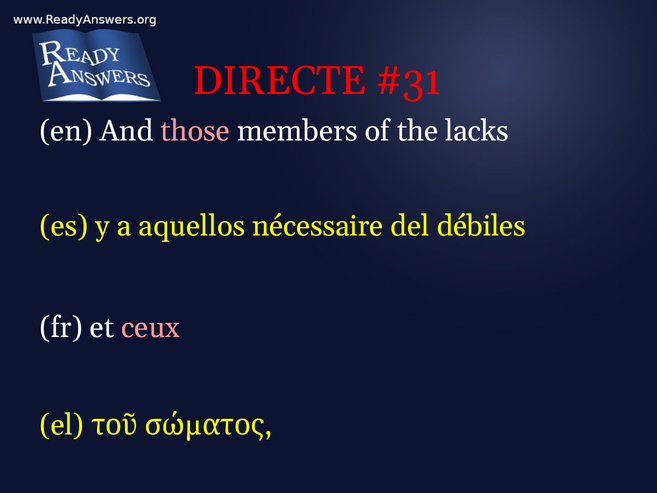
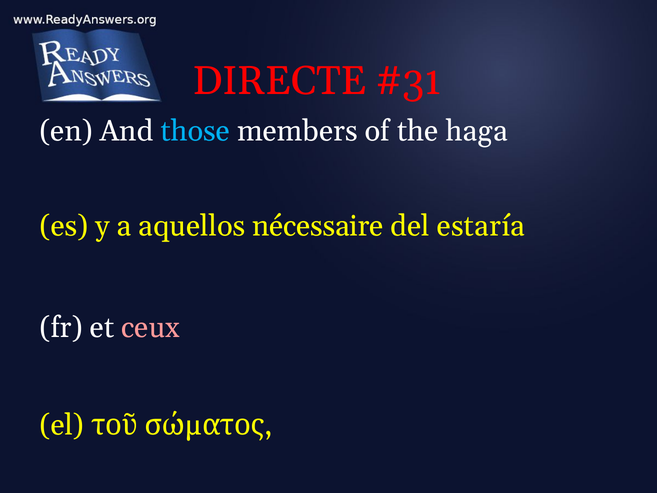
those colour: pink -> light blue
lacks: lacks -> haga
débiles: débiles -> estaría
